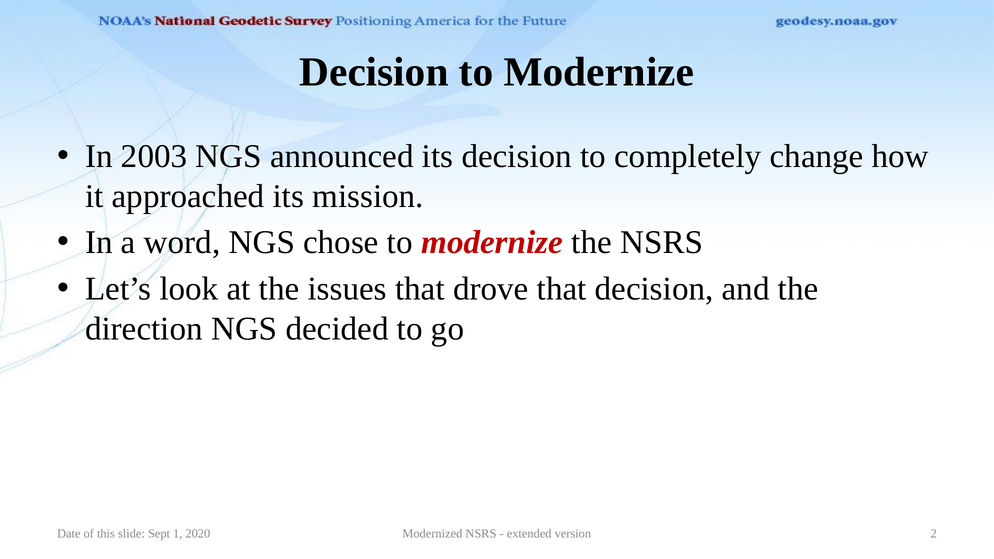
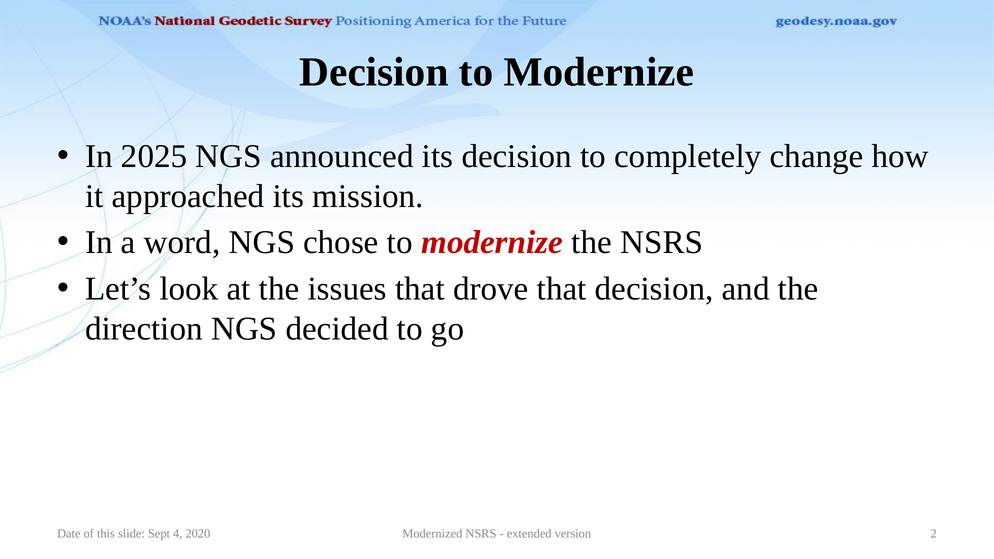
2003: 2003 -> 2025
1: 1 -> 4
